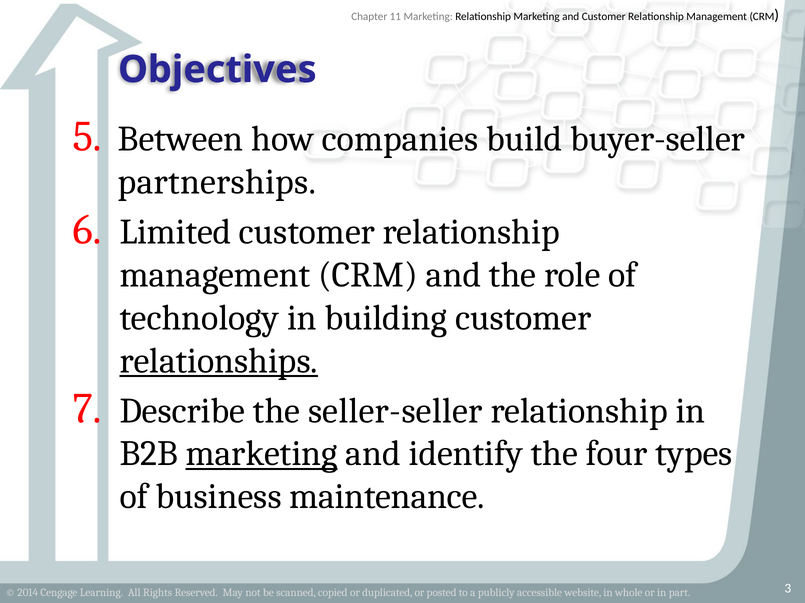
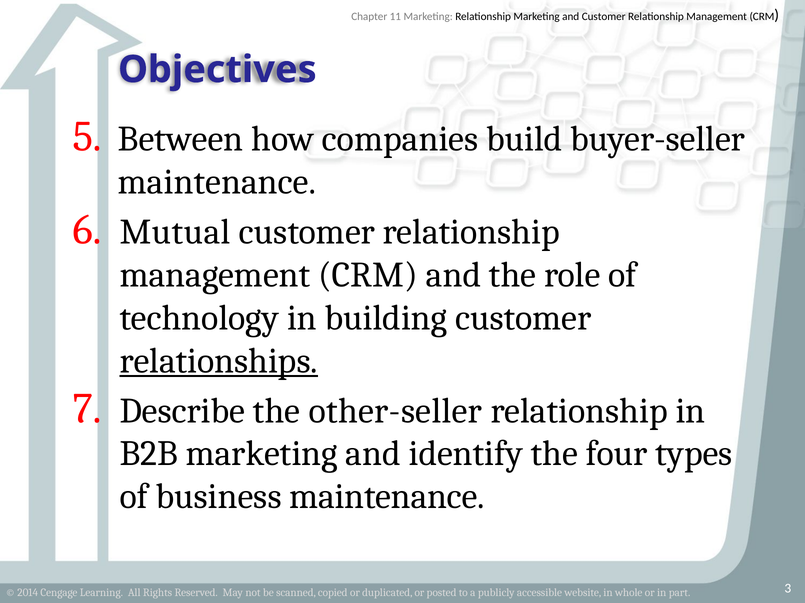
partnerships at (217, 182): partnerships -> maintenance
Limited: Limited -> Mutual
seller-seller: seller-seller -> other-seller
marketing at (262, 454) underline: present -> none
